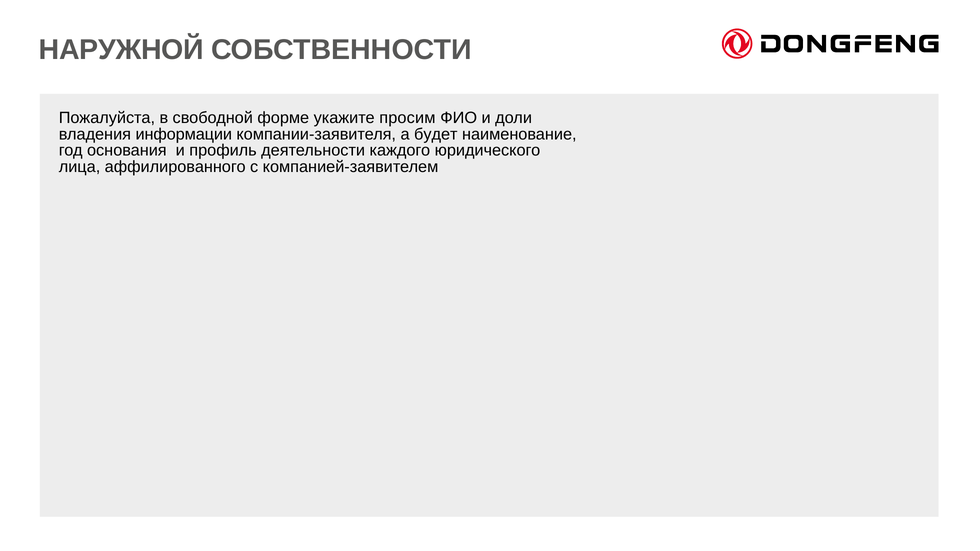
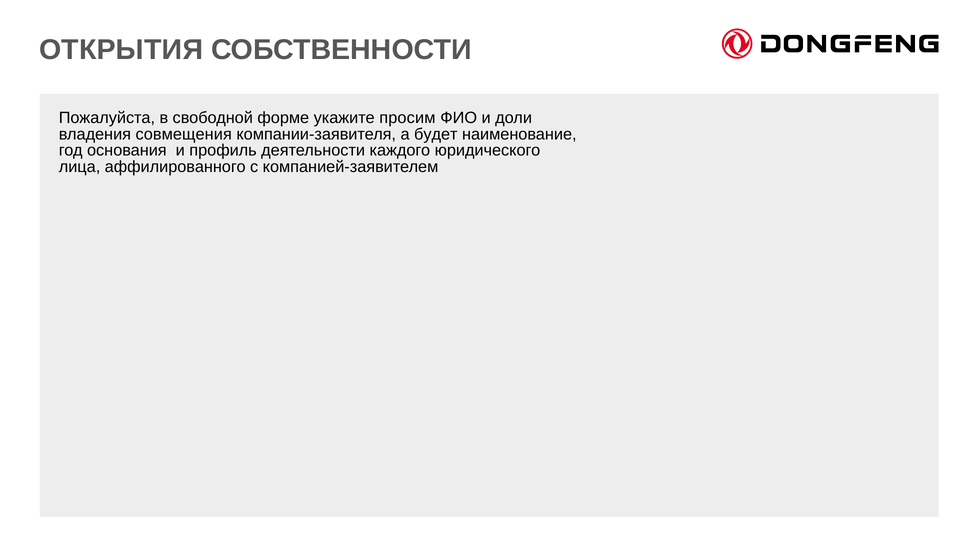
НАРУЖНОЙ: НАРУЖНОЙ -> ОТКРЫТИЯ
информации: информации -> совмещения
